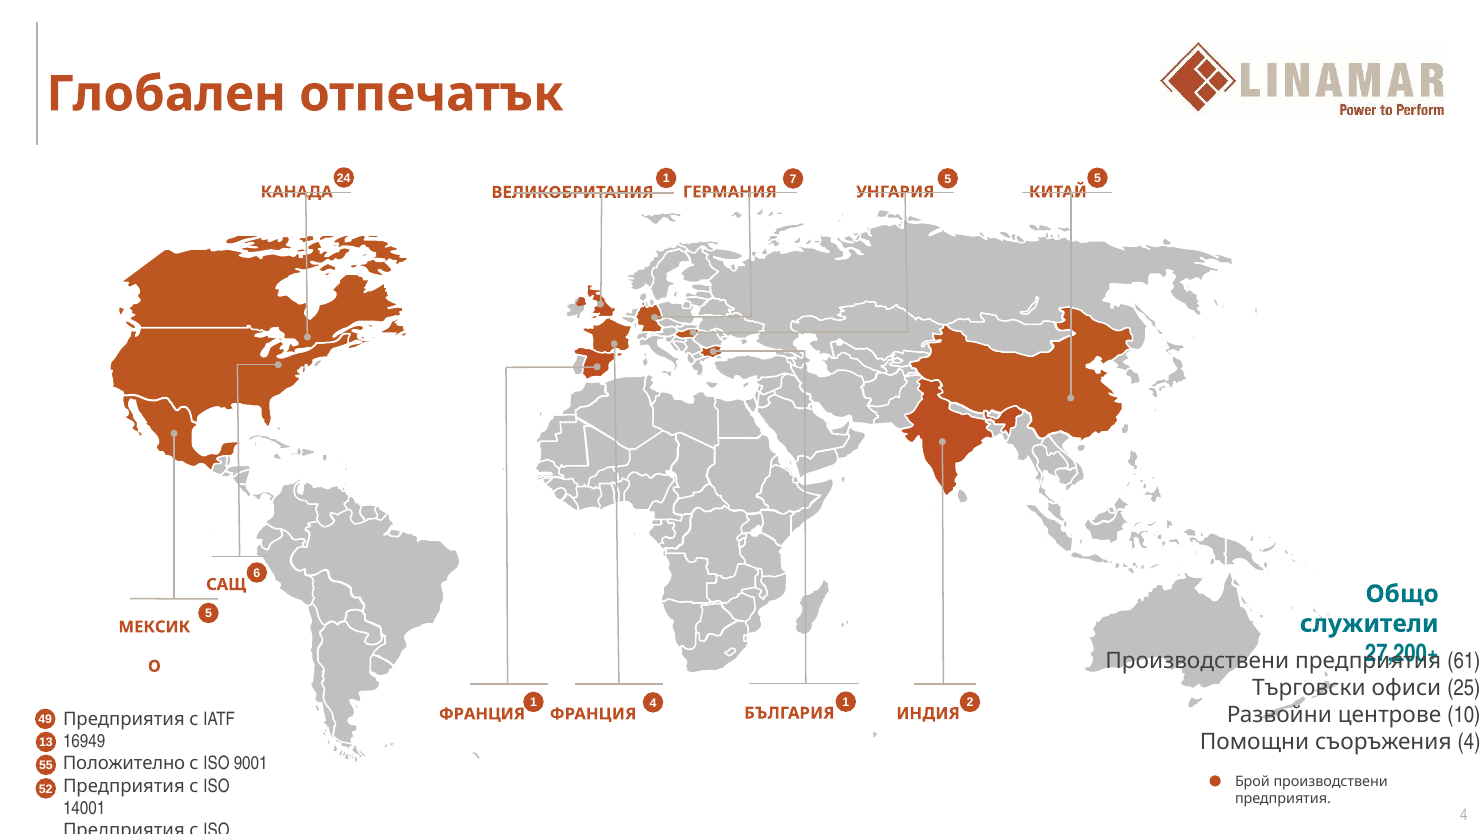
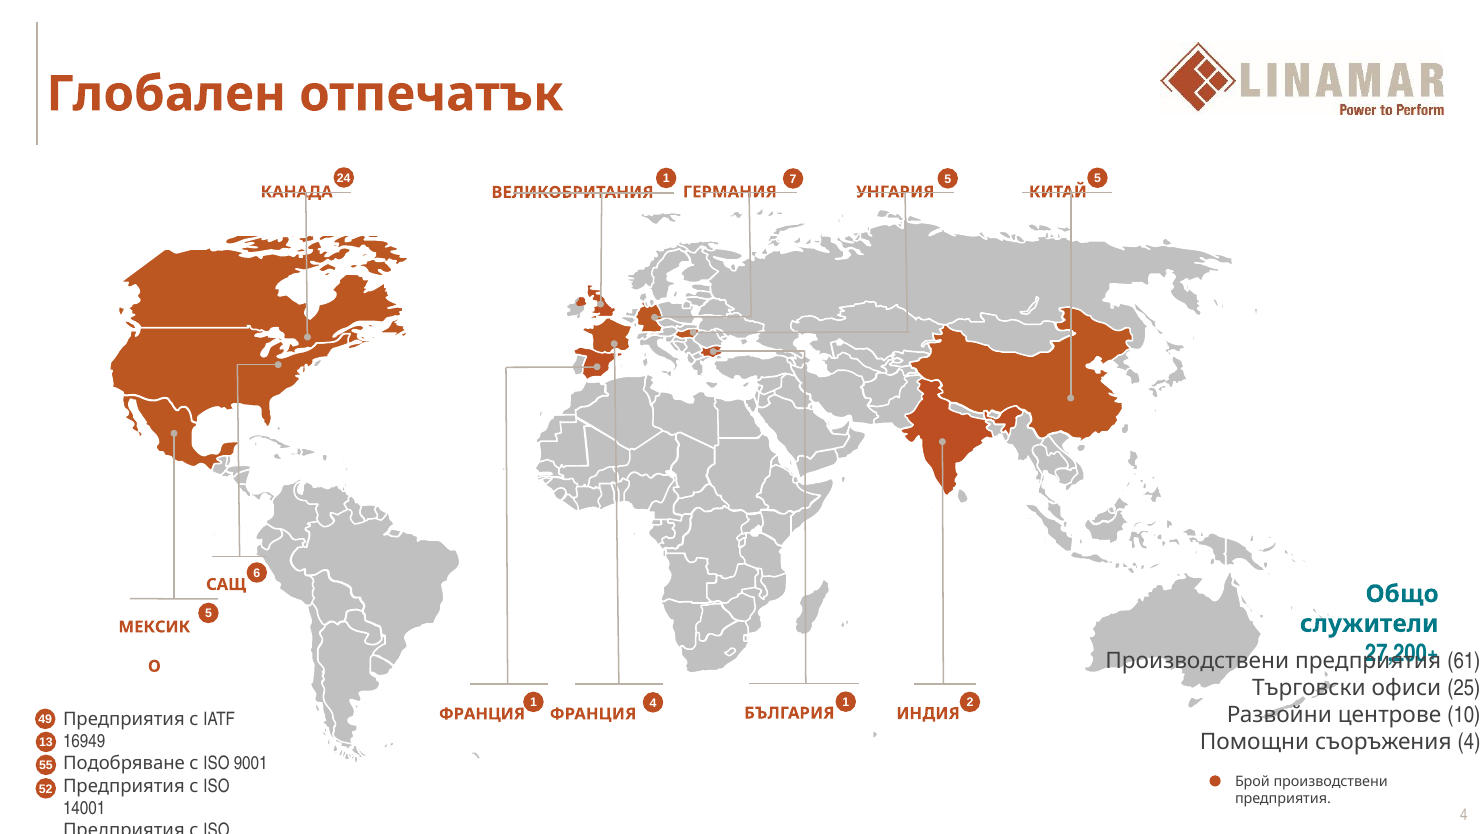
Положително: Положително -> Подобряване
